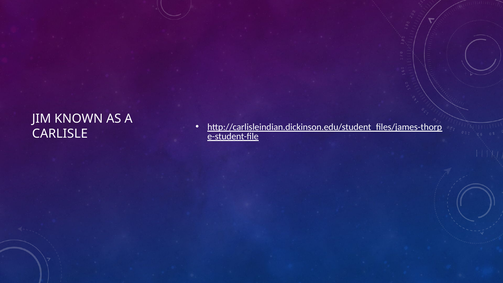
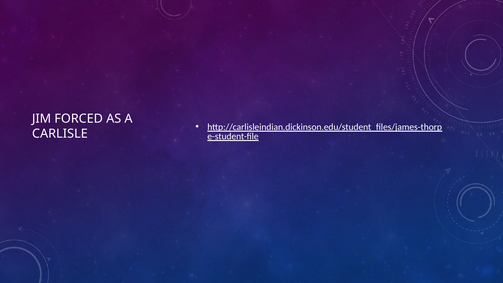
KNOWN: KNOWN -> FORCED
